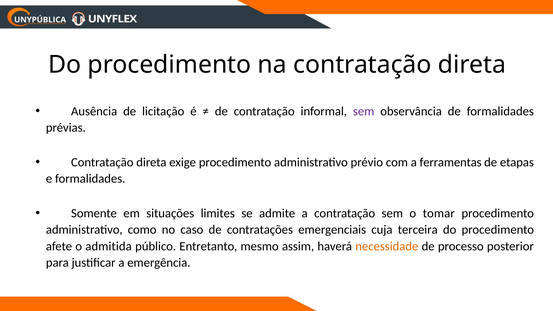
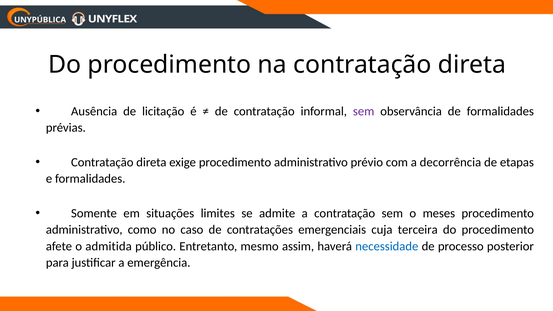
ferramentas: ferramentas -> decorrência
tomar: tomar -> meses
necessidade colour: orange -> blue
